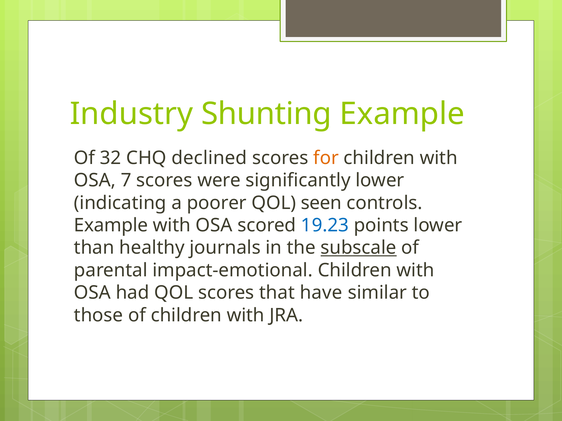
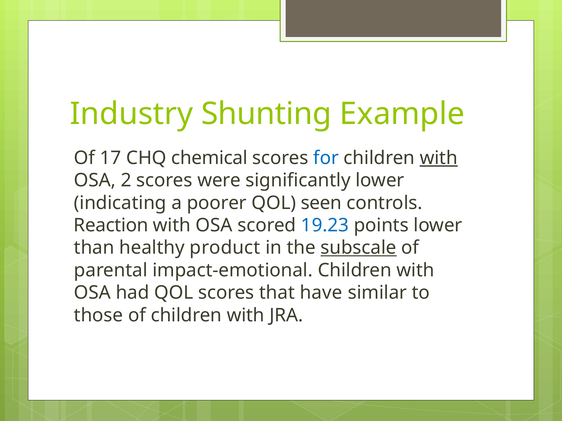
32: 32 -> 17
declined: declined -> chemical
for colour: orange -> blue
with at (439, 158) underline: none -> present
7: 7 -> 2
Example at (111, 226): Example -> Reaction
journals: journals -> product
